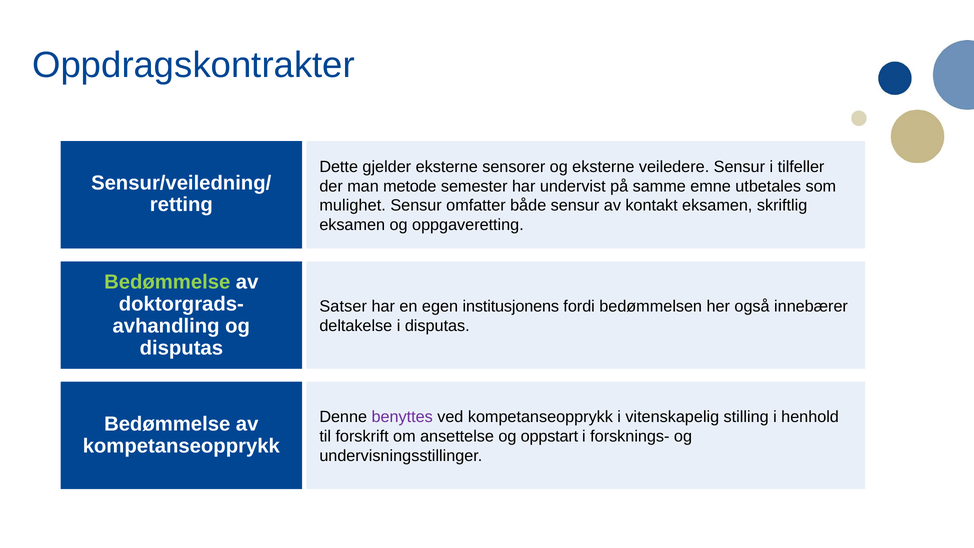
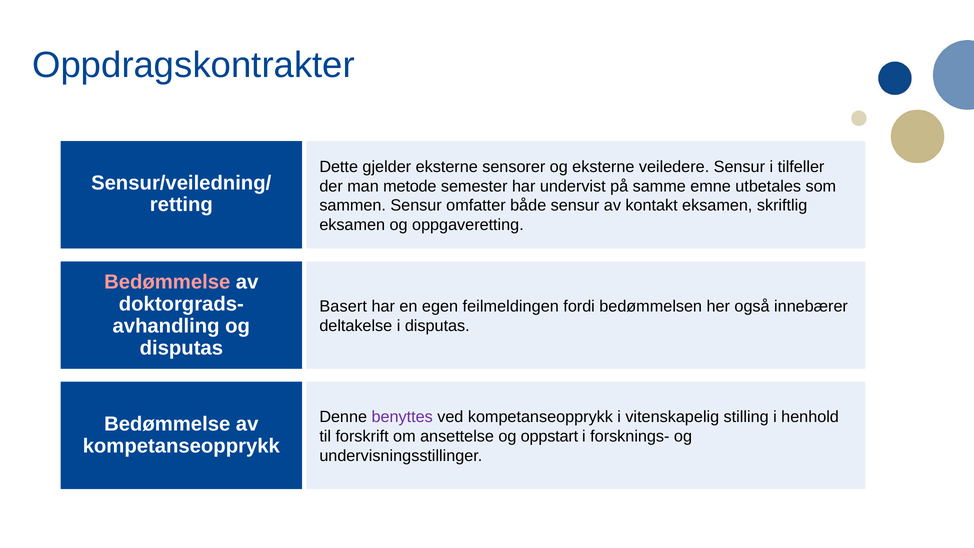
mulighet: mulighet -> sammen
Bedømmelse at (167, 282) colour: light green -> pink
Satser: Satser -> Basert
institusjonens: institusjonens -> feilmeldingen
